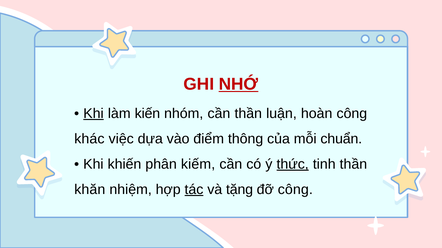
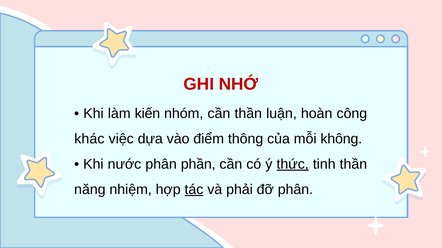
NHỚ underline: present -> none
Khi at (93, 114) underline: present -> none
chuẩn: chuẩn -> không
khiến: khiến -> nước
kiếm: kiếm -> phần
khăn: khăn -> năng
tặng: tặng -> phải
đỡ công: công -> phân
